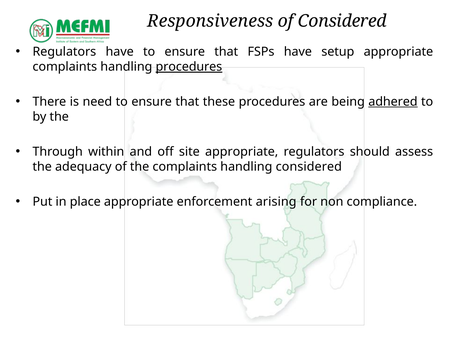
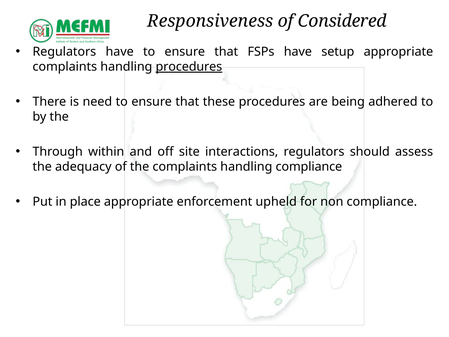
adhered underline: present -> none
site appropriate: appropriate -> interactions
handling considered: considered -> compliance
arising: arising -> upheld
